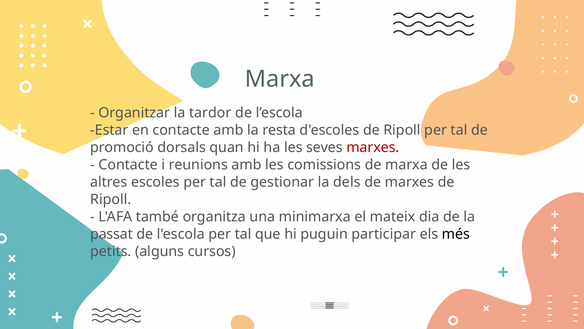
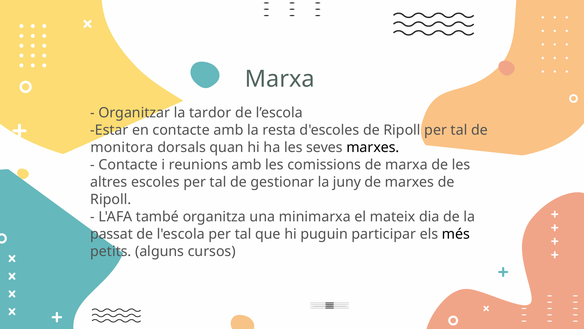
promoció: promoció -> monitora
marxes at (373, 147) colour: red -> black
dels: dels -> juny
